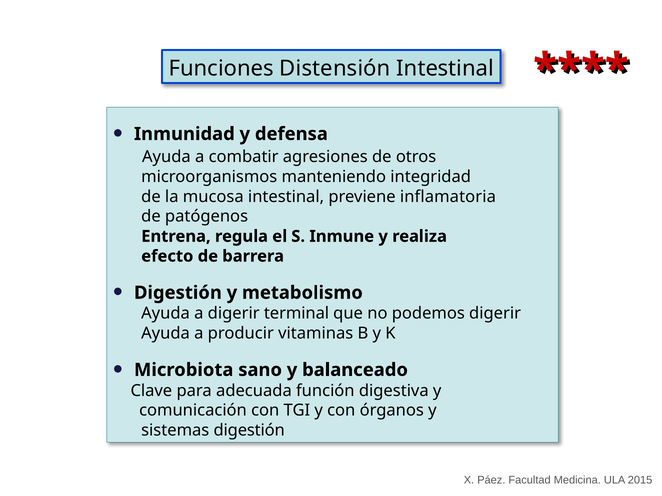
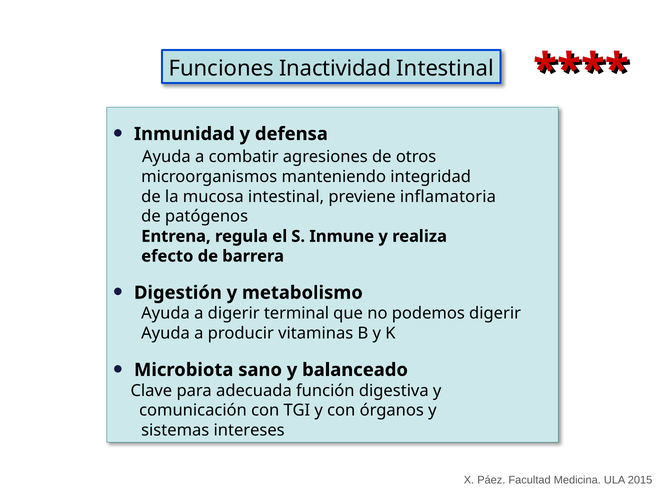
Distensión: Distensión -> Inactividad
sistemas digestión: digestión -> intereses
